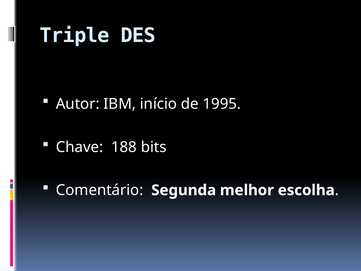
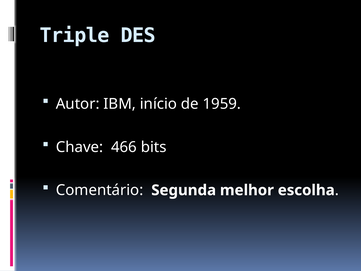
1995: 1995 -> 1959
188: 188 -> 466
